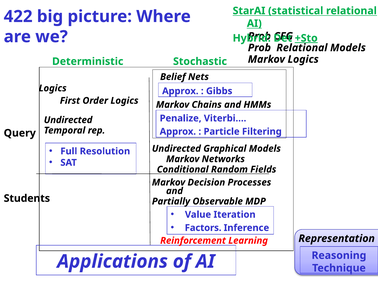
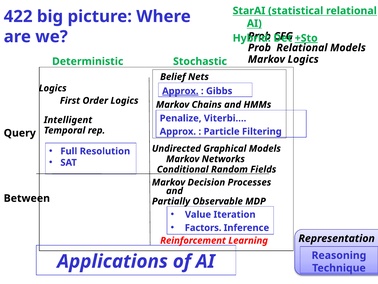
Approx at (180, 91) underline: none -> present
Undirected at (68, 120): Undirected -> Intelligent
Students: Students -> Between
